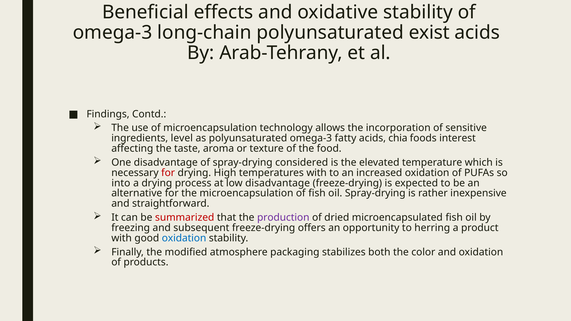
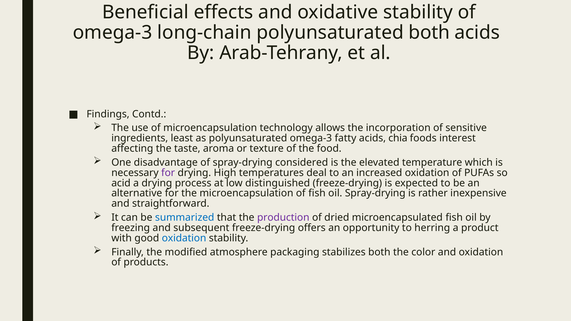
polyunsaturated exist: exist -> both
level: level -> least
for at (168, 173) colour: red -> purple
temperatures with: with -> deal
into: into -> acid
low disadvantage: disadvantage -> distinguished
summarized colour: red -> blue
